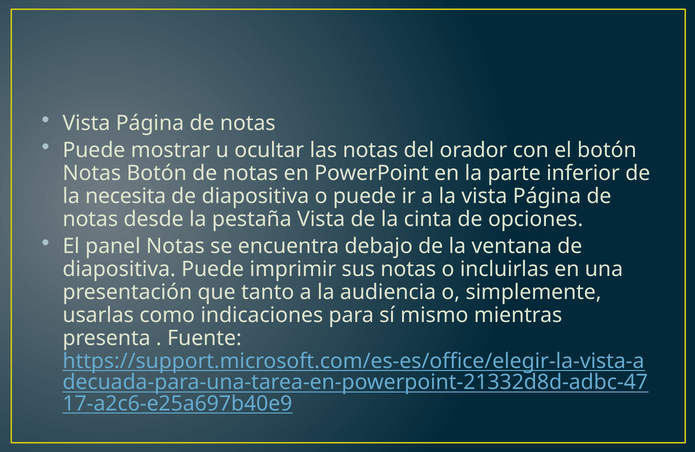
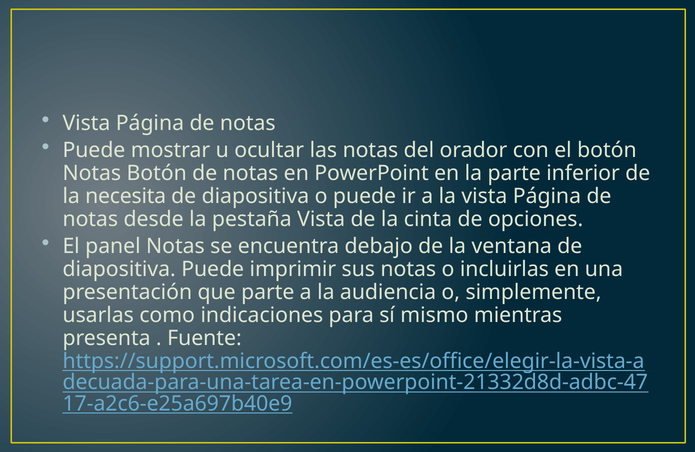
que tanto: tanto -> parte
